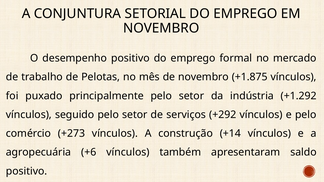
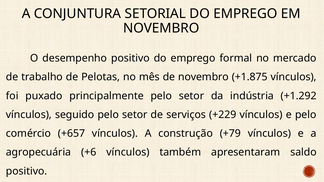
+292: +292 -> +229
+273: +273 -> +657
+14: +14 -> +79
